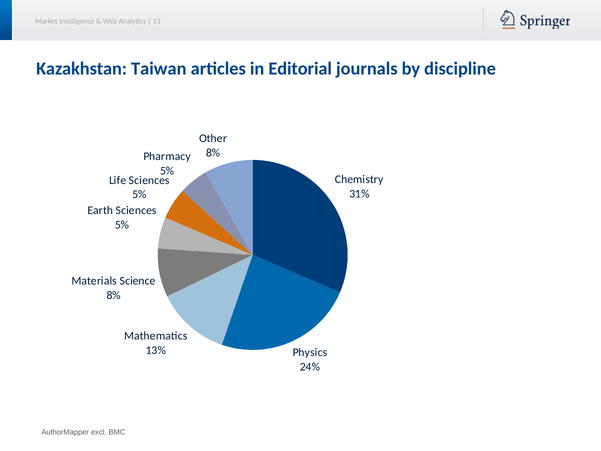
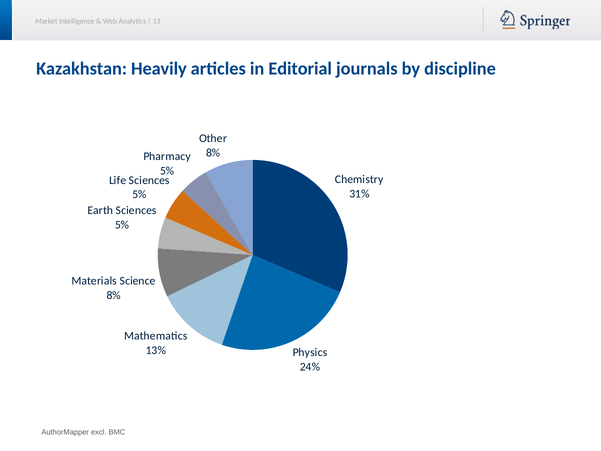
Taiwan: Taiwan -> Heavily
